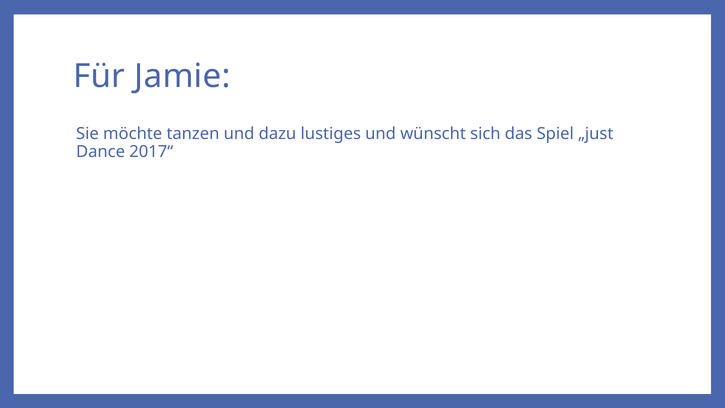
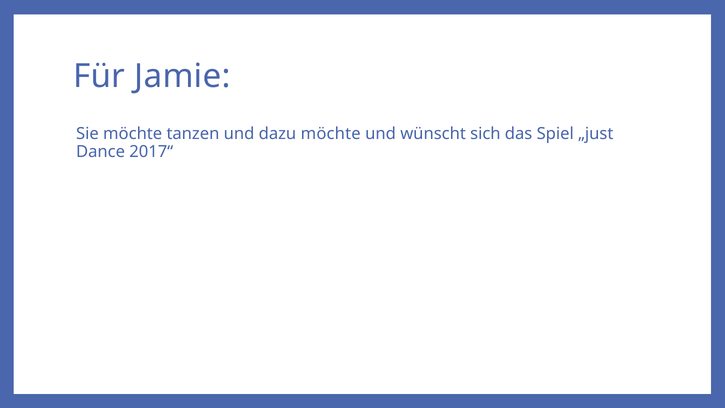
dazu lustiges: lustiges -> möchte
